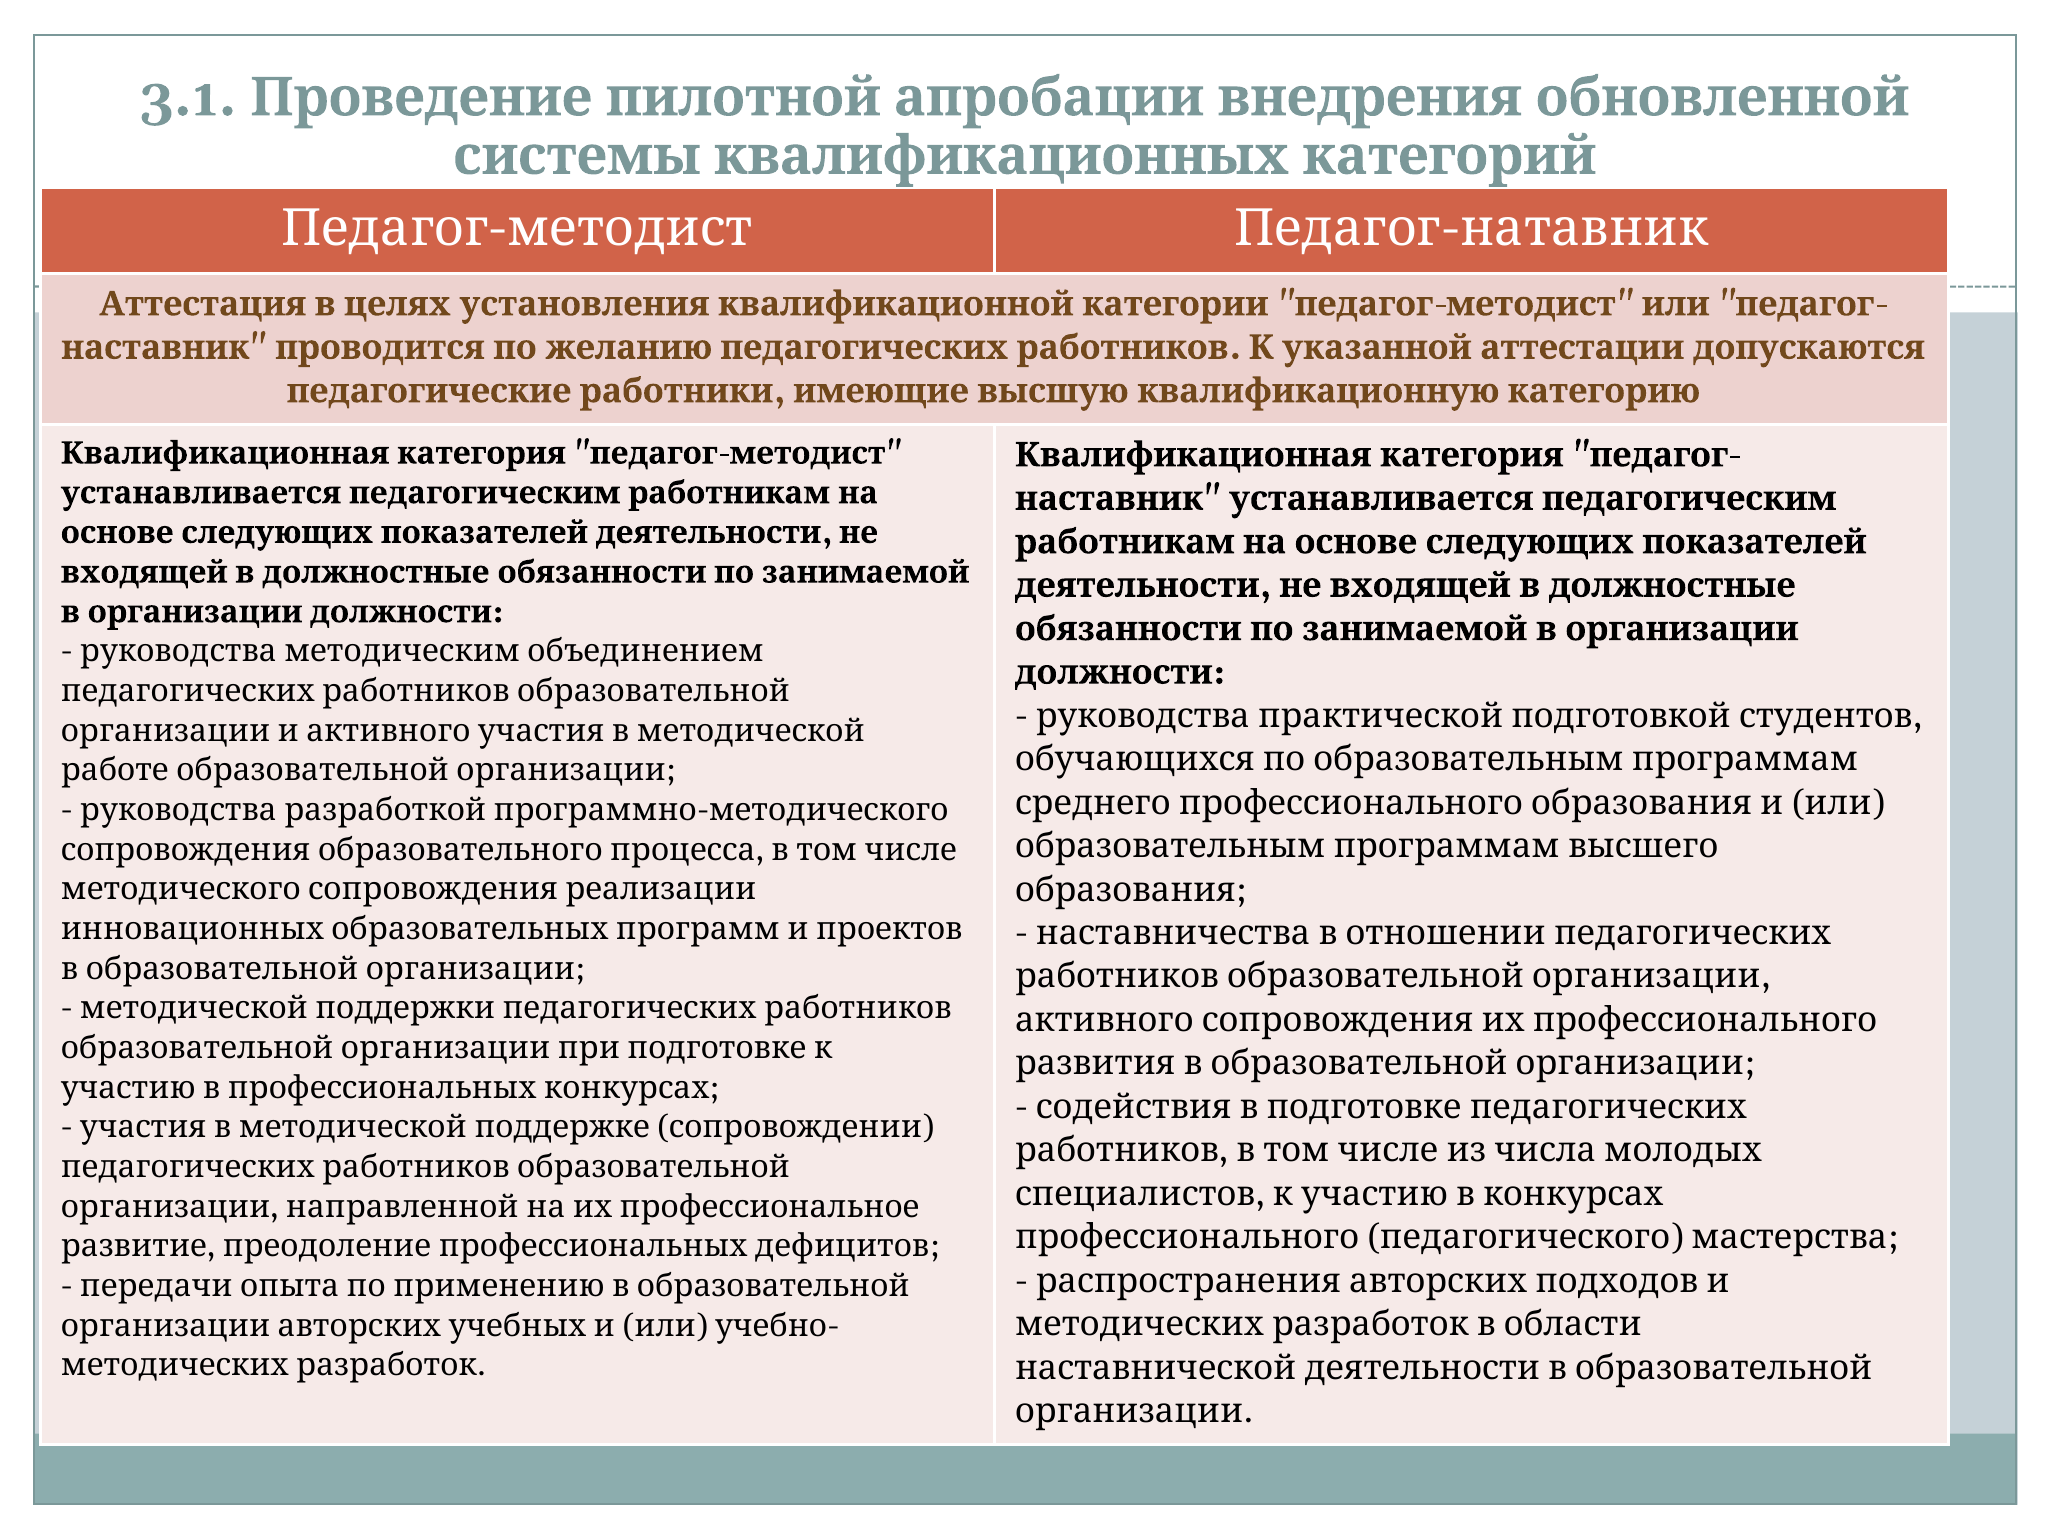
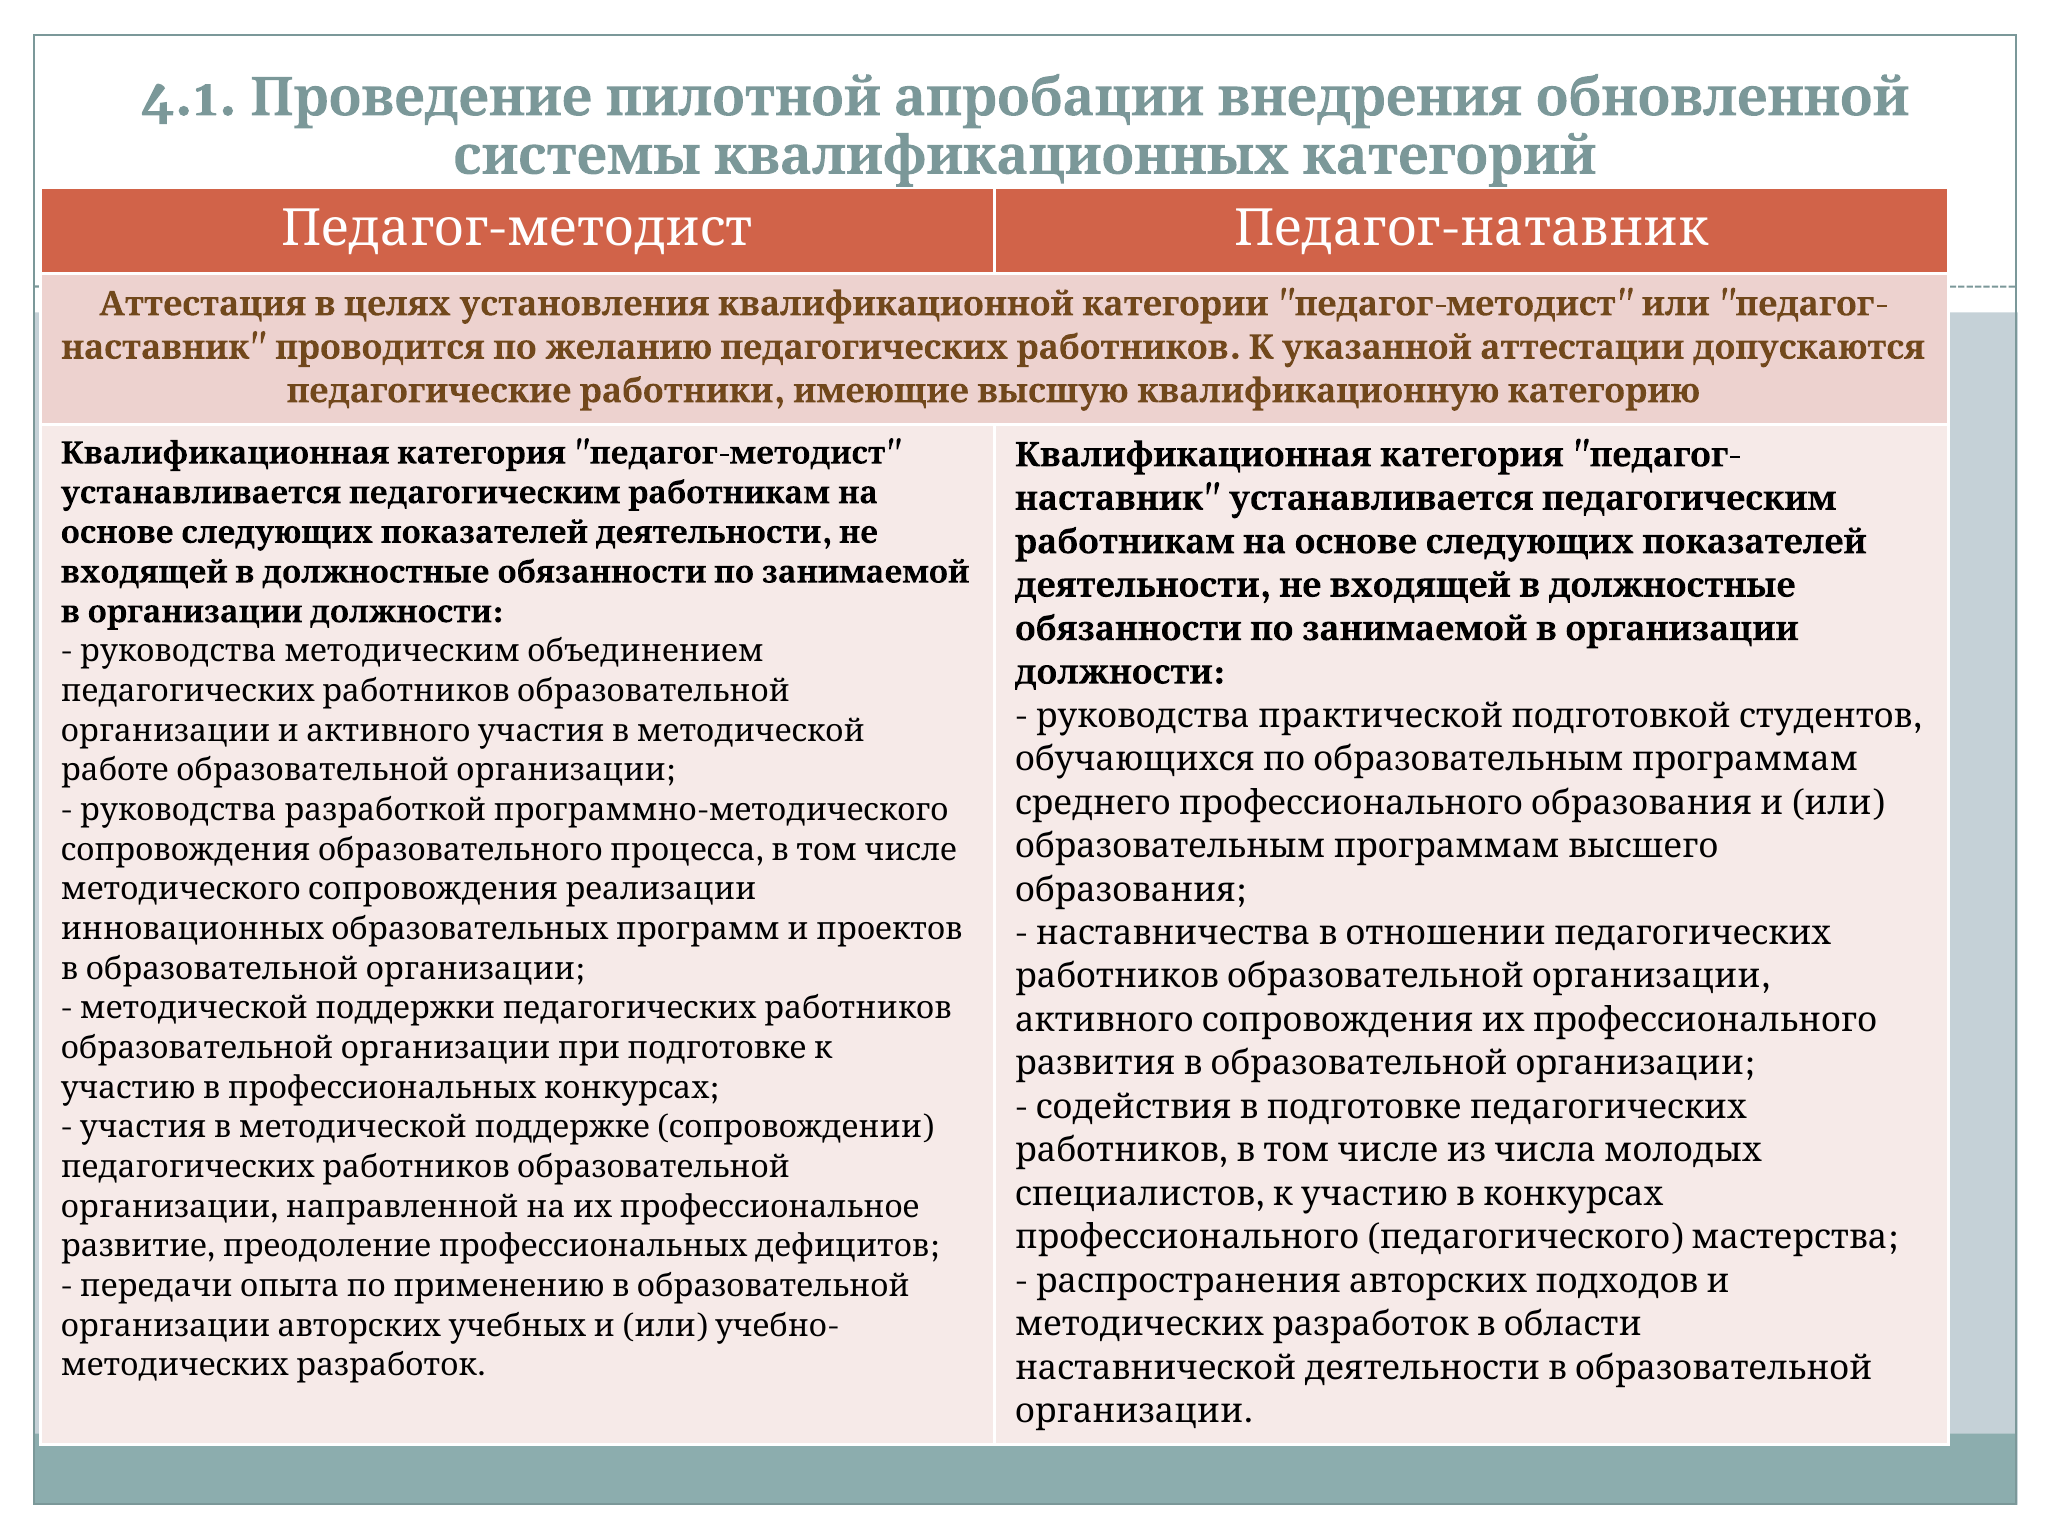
3.1: 3.1 -> 4.1
